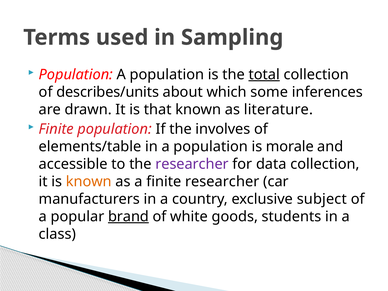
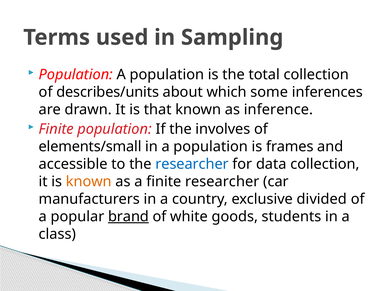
total underline: present -> none
literature: literature -> inference
elements/table: elements/table -> elements/small
morale: morale -> frames
researcher at (192, 164) colour: purple -> blue
subject: subject -> divided
